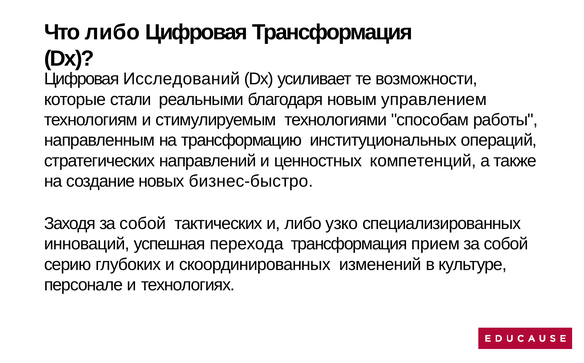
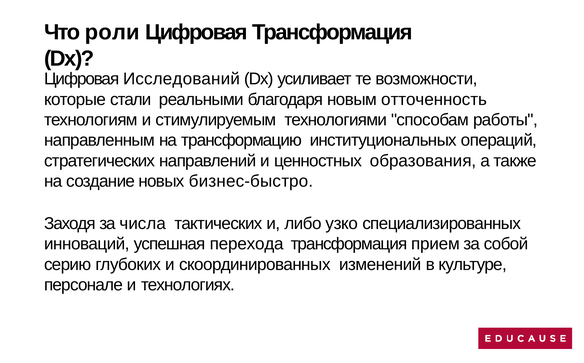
Что либо: либо -> роли
управлением: управлением -> отточенность
компетенций: компетенций -> образования
Заходя за собой: собой -> числа
